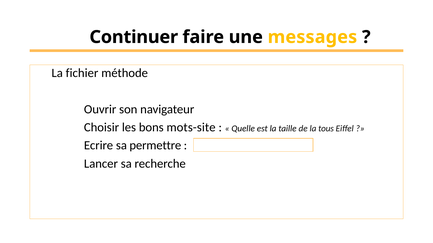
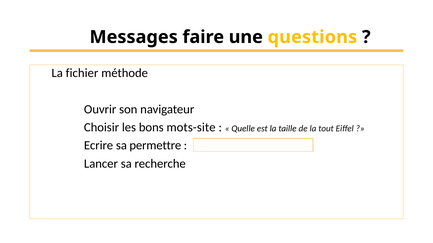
Continuer: Continuer -> Messages
messages: messages -> questions
tous: tous -> tout
